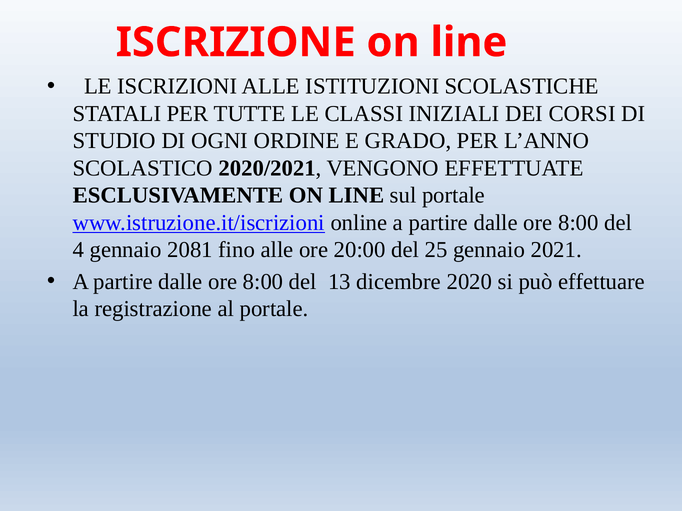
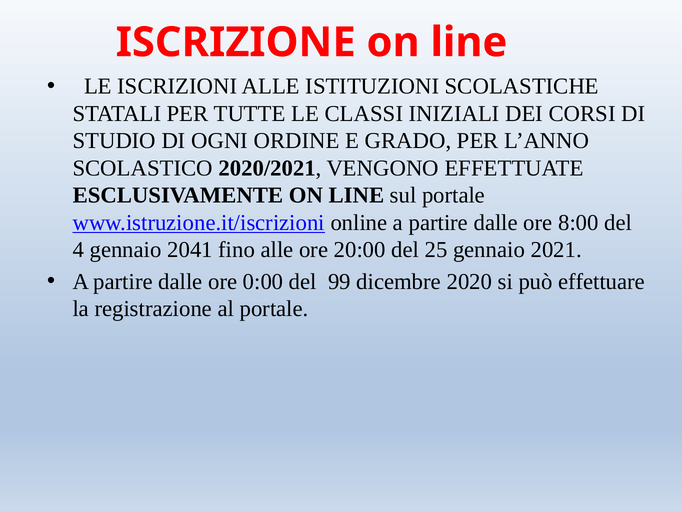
2081: 2081 -> 2041
8:00 at (263, 282): 8:00 -> 0:00
13: 13 -> 99
